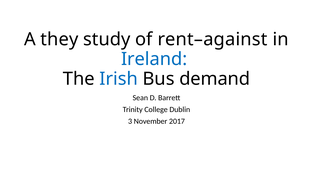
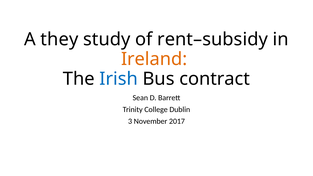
rent–against: rent–against -> rent–subsidy
Ireland colour: blue -> orange
demand: demand -> contract
